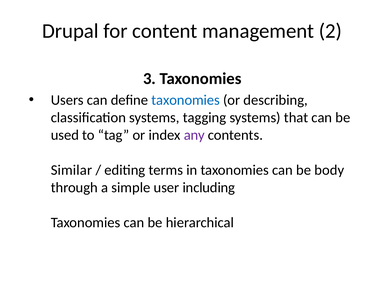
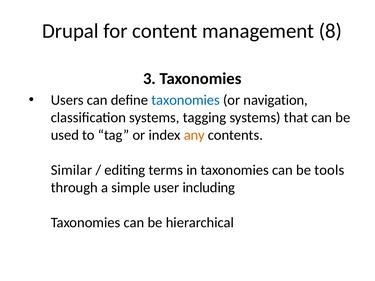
2: 2 -> 8
describing: describing -> navigation
any colour: purple -> orange
body: body -> tools
